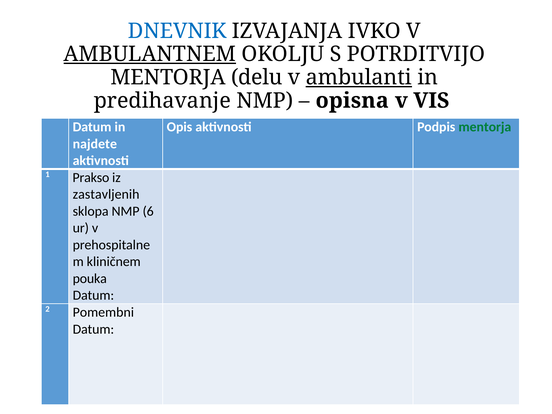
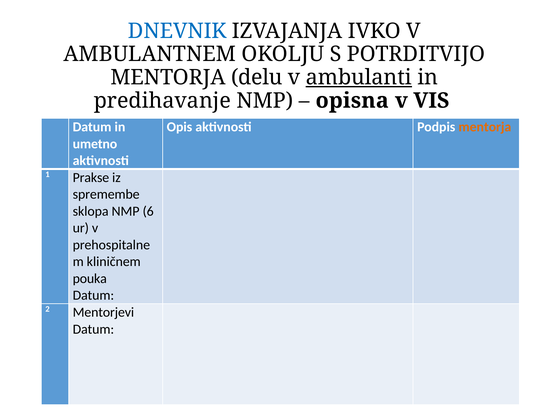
AMBULANTNEM underline: present -> none
mentorja at (485, 127) colour: green -> orange
najdete: najdete -> umetno
Prakso: Prakso -> Prakse
zastavljenih: zastavljenih -> spremembe
Pomembni: Pomembni -> Mentorjevi
